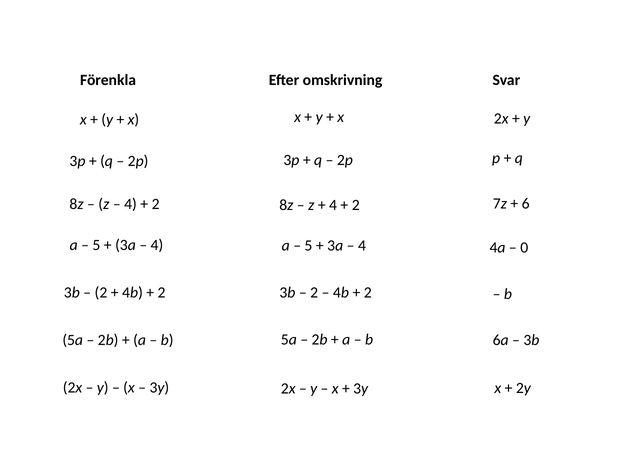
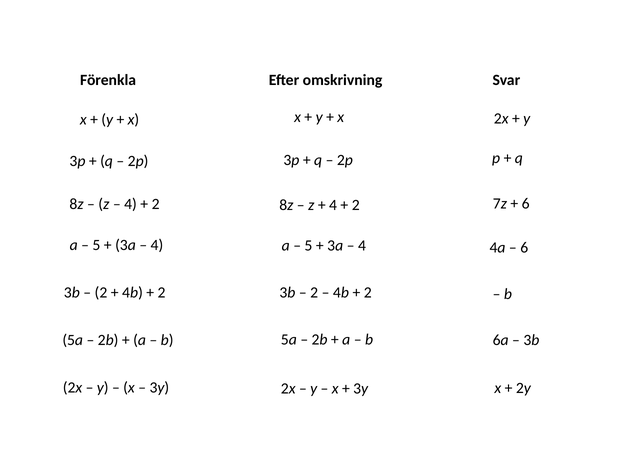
0 at (524, 248): 0 -> 6
